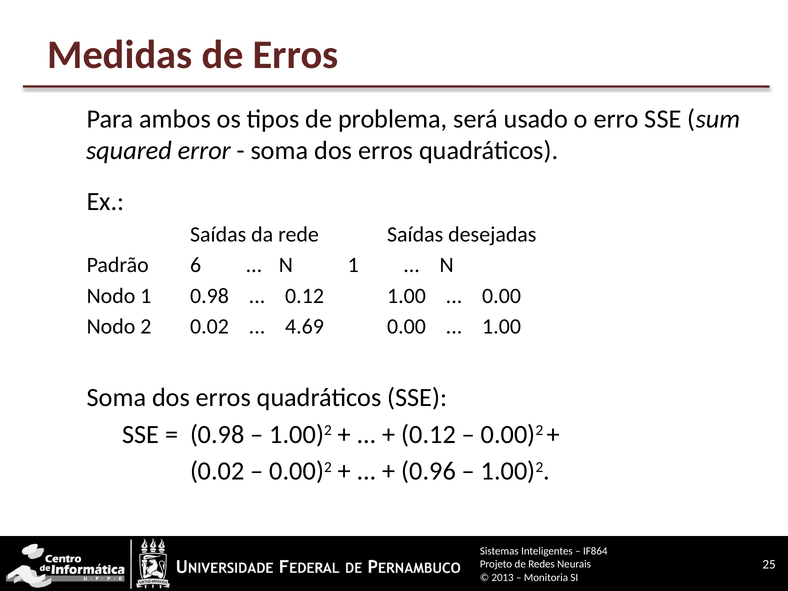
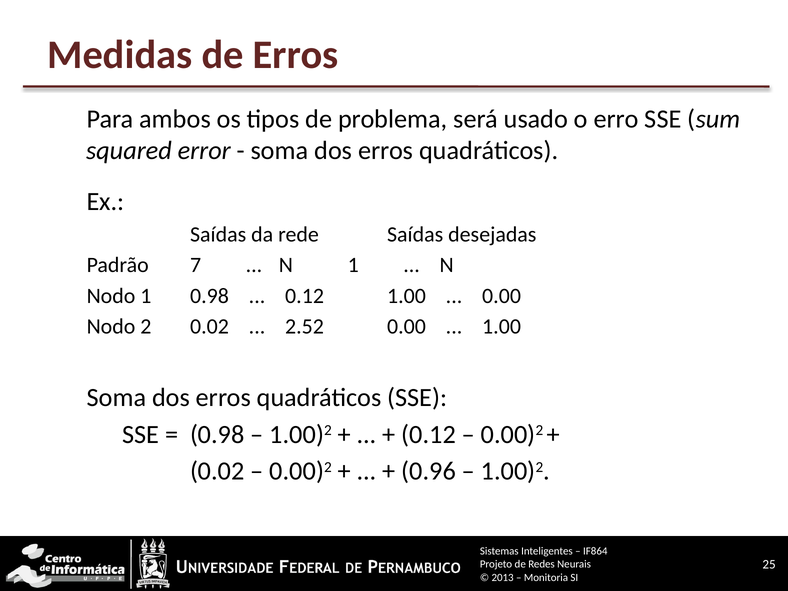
6: 6 -> 7
4.69: 4.69 -> 2.52
